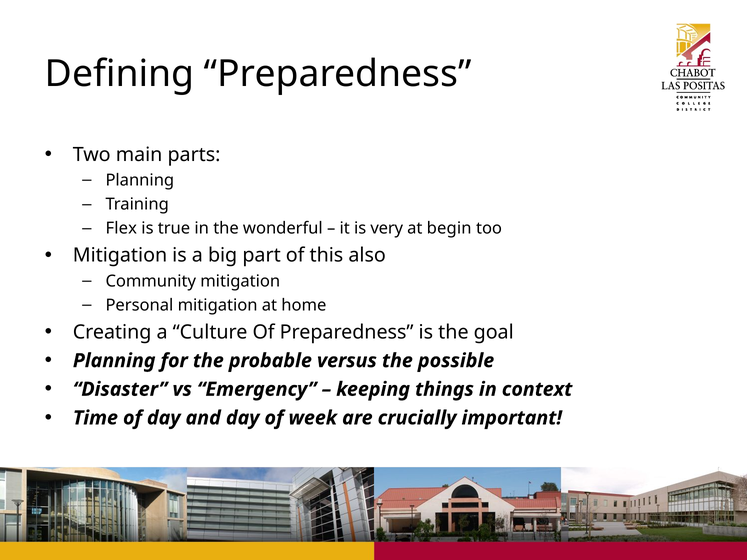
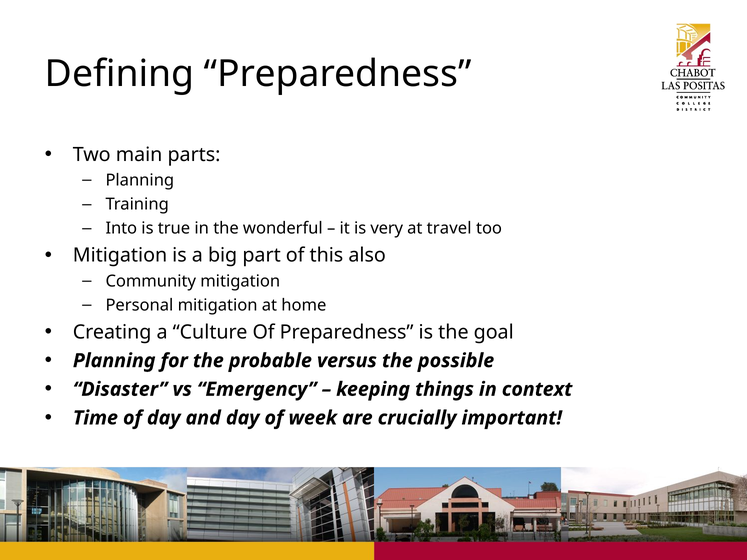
Flex: Flex -> Into
begin: begin -> travel
